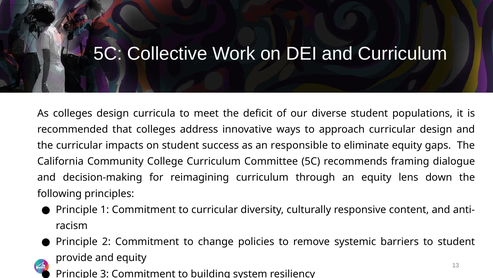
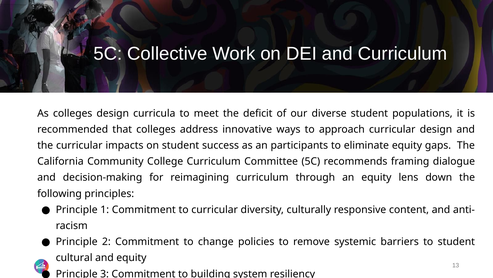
responsible: responsible -> participants
provide: provide -> cultural
